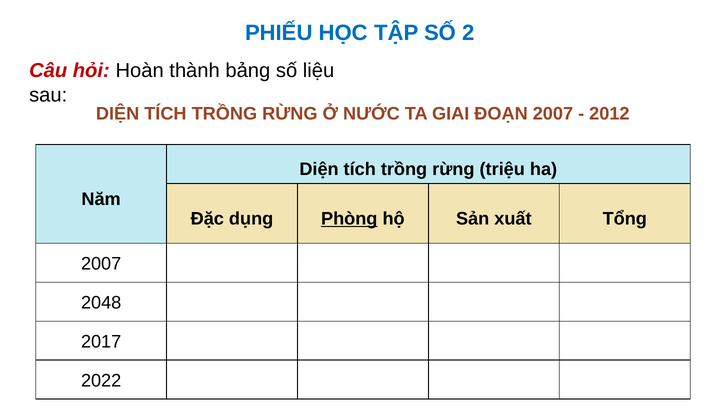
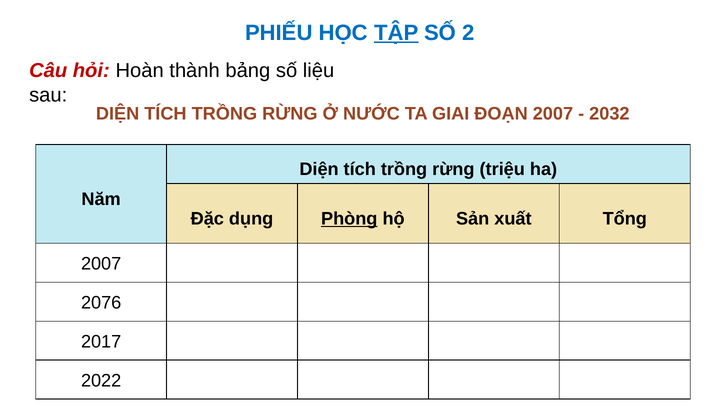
TẬP underline: none -> present
2012: 2012 -> 2032
2048: 2048 -> 2076
